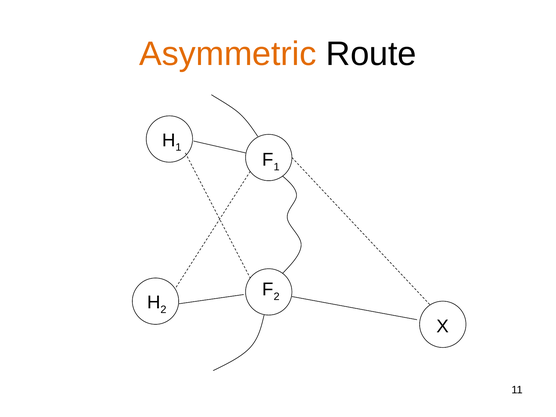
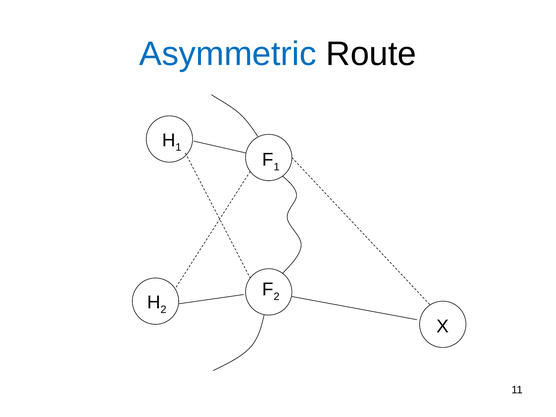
Asymmetric colour: orange -> blue
